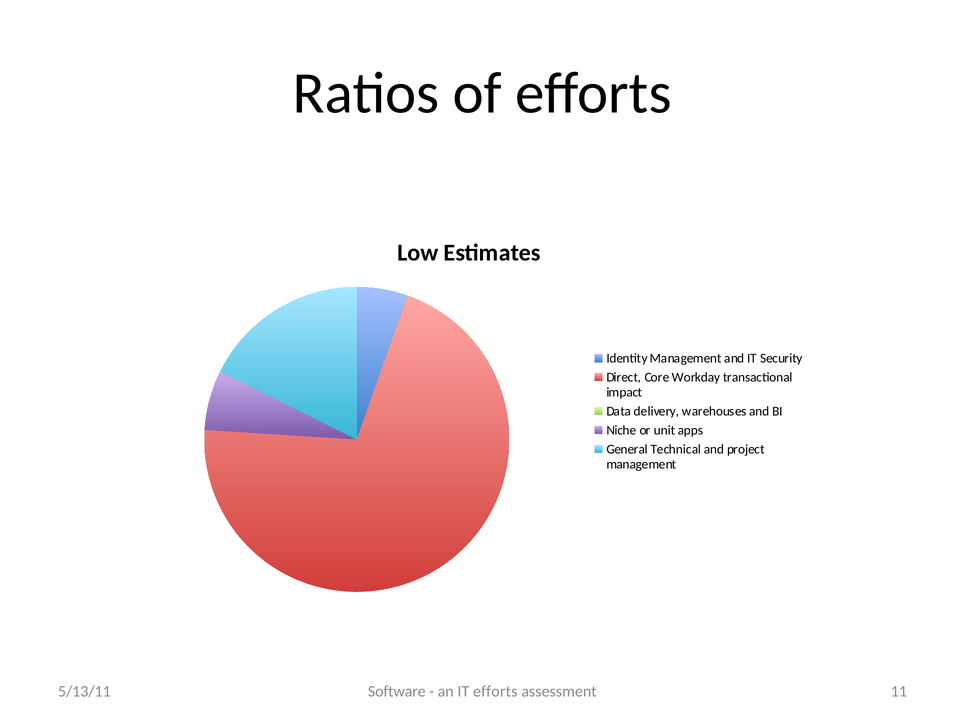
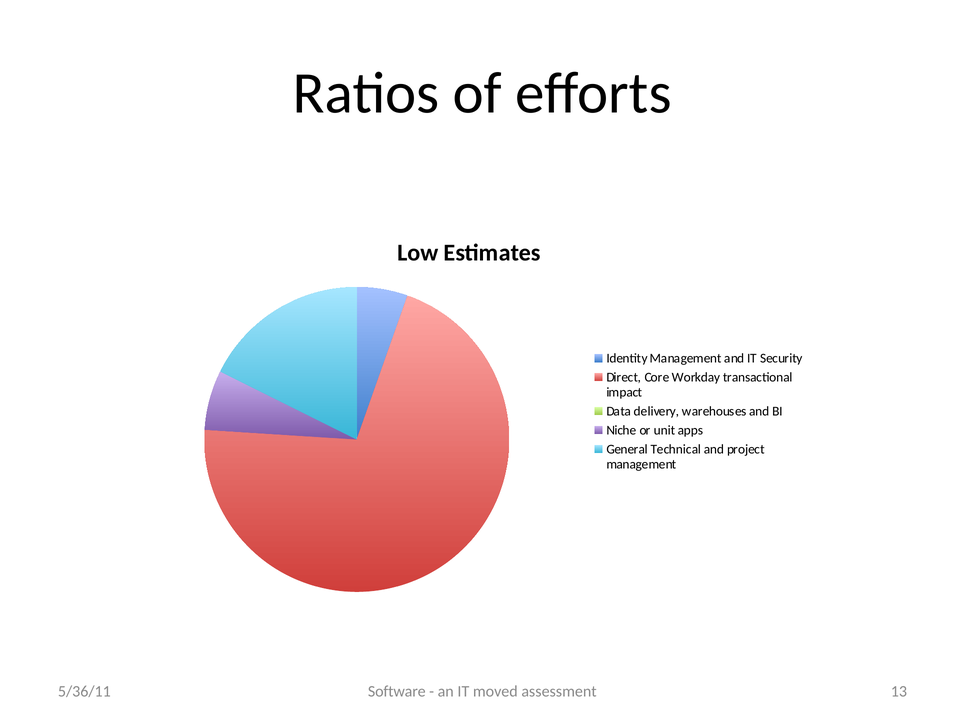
IT efforts: efforts -> moved
11: 11 -> 13
5/13/11: 5/13/11 -> 5/36/11
